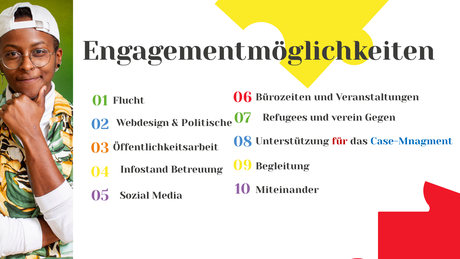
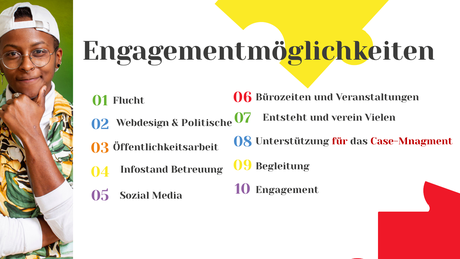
Refugees: Refugees -> Entsteht
Gegen: Gegen -> Vielen
Case-Mnagment colour: blue -> red
Miteinander: Miteinander -> Engagement
